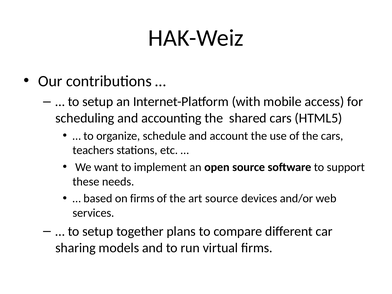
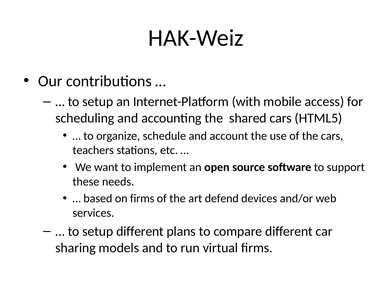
art source: source -> defend
setup together: together -> different
